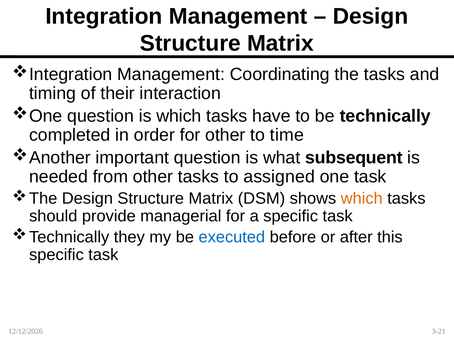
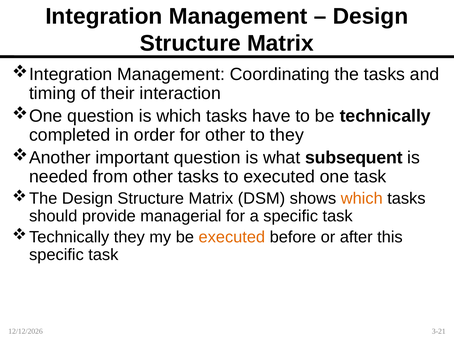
to time: time -> they
to assigned: assigned -> executed
executed at (232, 237) colour: blue -> orange
